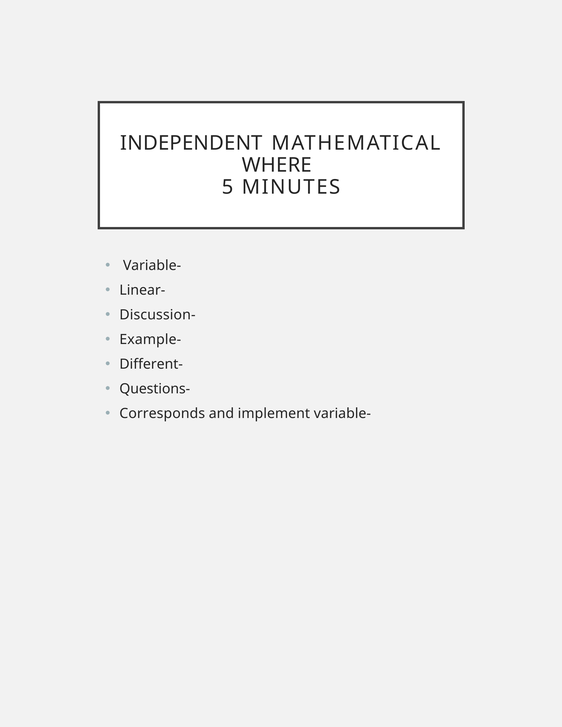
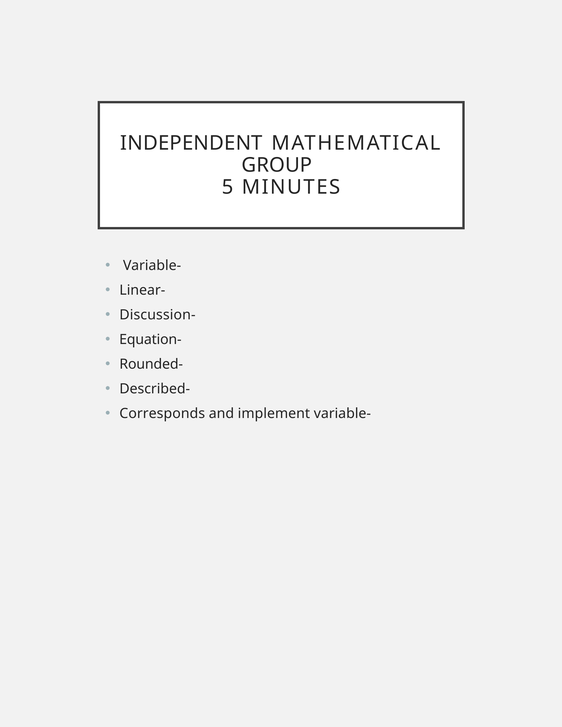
WHERE: WHERE -> GROUP
Example-: Example- -> Equation-
Different-: Different- -> Rounded-
Questions-: Questions- -> Described-
